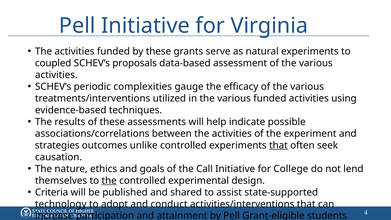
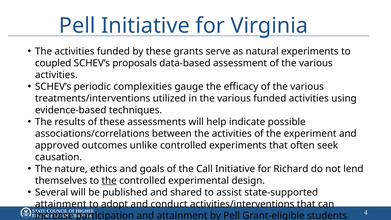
strategies: strategies -> approved
that at (278, 145) underline: present -> none
College: College -> Richard
Criteria: Criteria -> Several
technology at (61, 204): technology -> attainment
